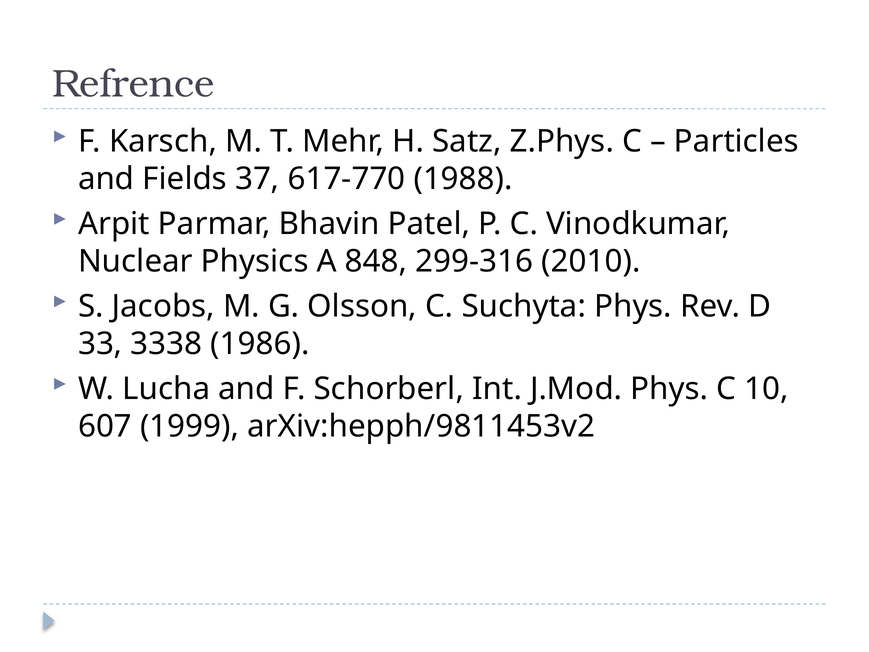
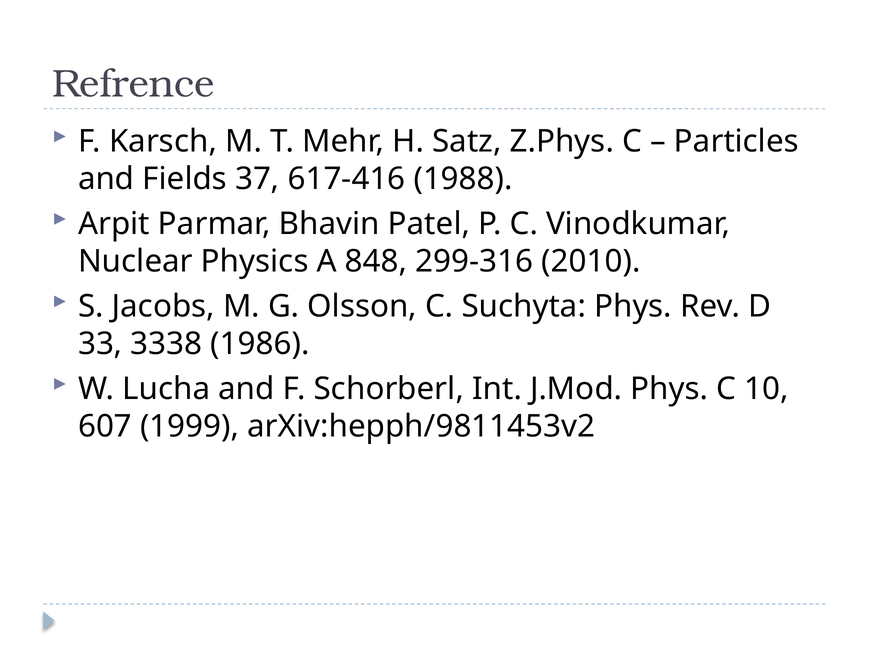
617-770: 617-770 -> 617-416
